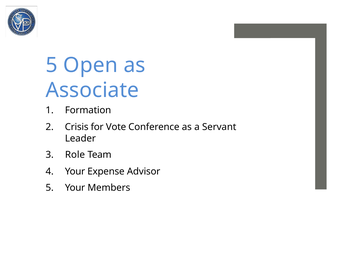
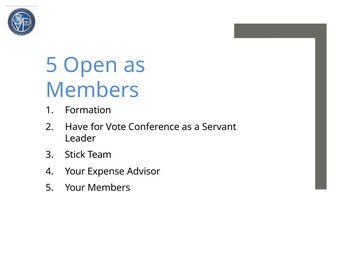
Associate at (92, 90): Associate -> Members
Crisis: Crisis -> Have
Role: Role -> Stick
